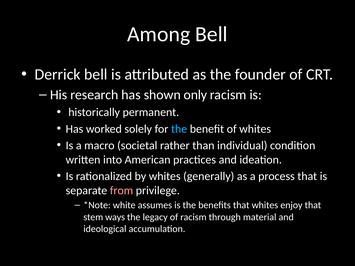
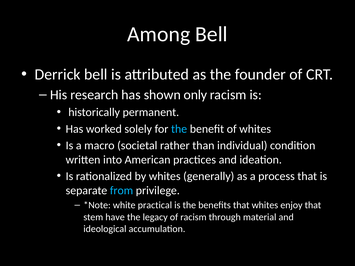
from colour: pink -> light blue
assumes: assumes -> practical
ways: ways -> have
